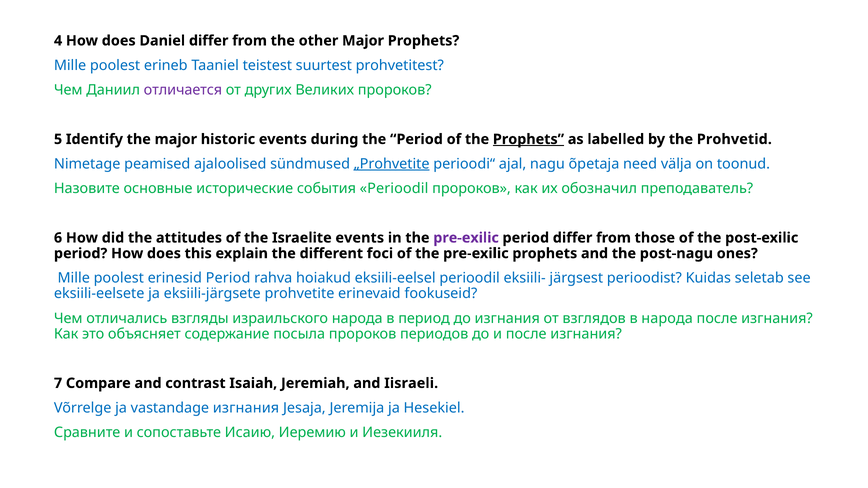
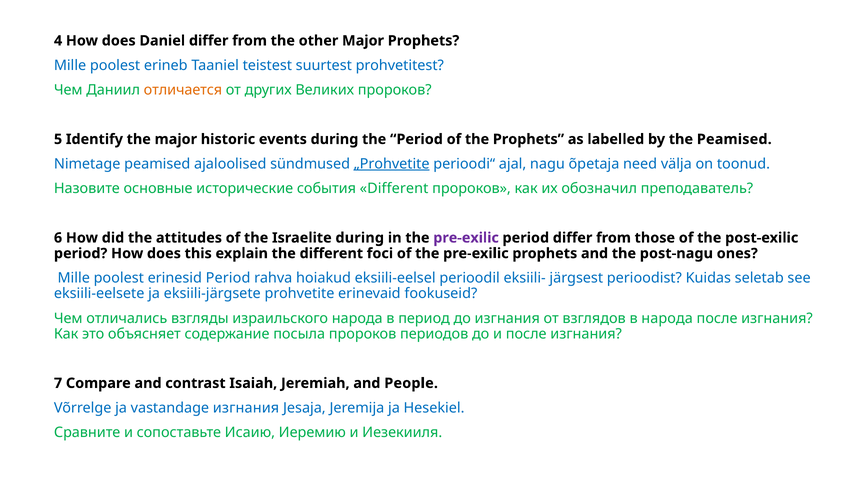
отличается colour: purple -> orange
Prophets at (528, 139) underline: present -> none
the Prohvetid: Prohvetid -> Peamised
события Perioodil: Perioodil -> Different
Israelite events: events -> during
Iisraeli: Iisraeli -> People
